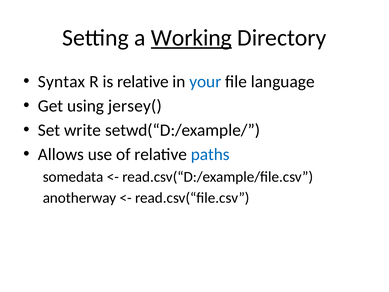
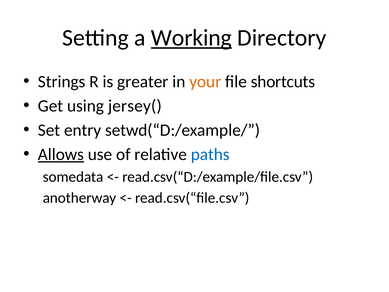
Syntax: Syntax -> Strings
is relative: relative -> greater
your colour: blue -> orange
language: language -> shortcuts
write: write -> entry
Allows underline: none -> present
